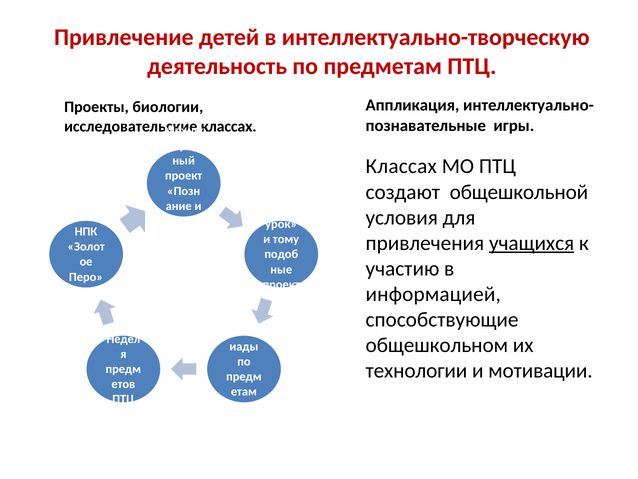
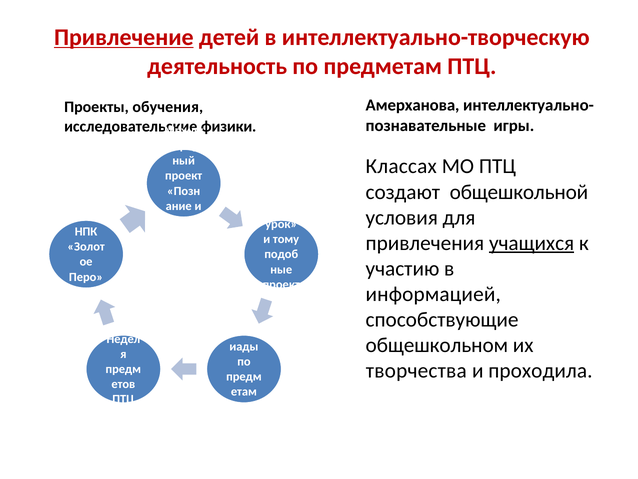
Привлечение underline: none -> present
Аппликация: Аппликация -> Амерханова
биологии: биологии -> обучения
классах at (229, 126): классах -> физики
технологии: технологии -> творчества
мотивации: мотивации -> проходила
